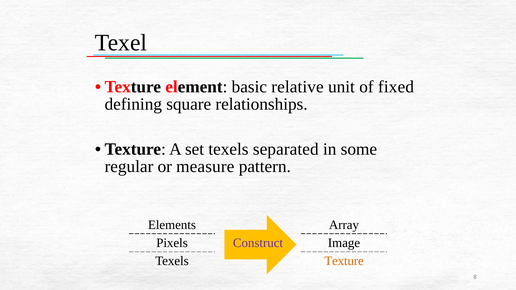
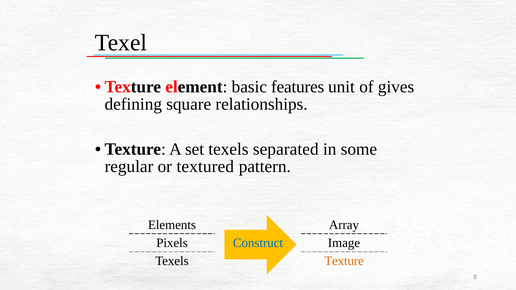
relative: relative -> features
fixed: fixed -> gives
measure: measure -> textured
Construct colour: purple -> blue
